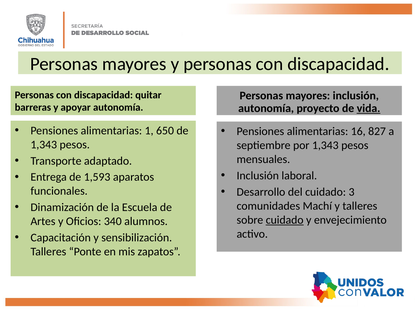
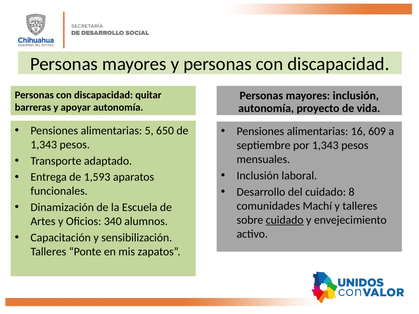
vida underline: present -> none
1: 1 -> 5
827: 827 -> 609
3: 3 -> 8
